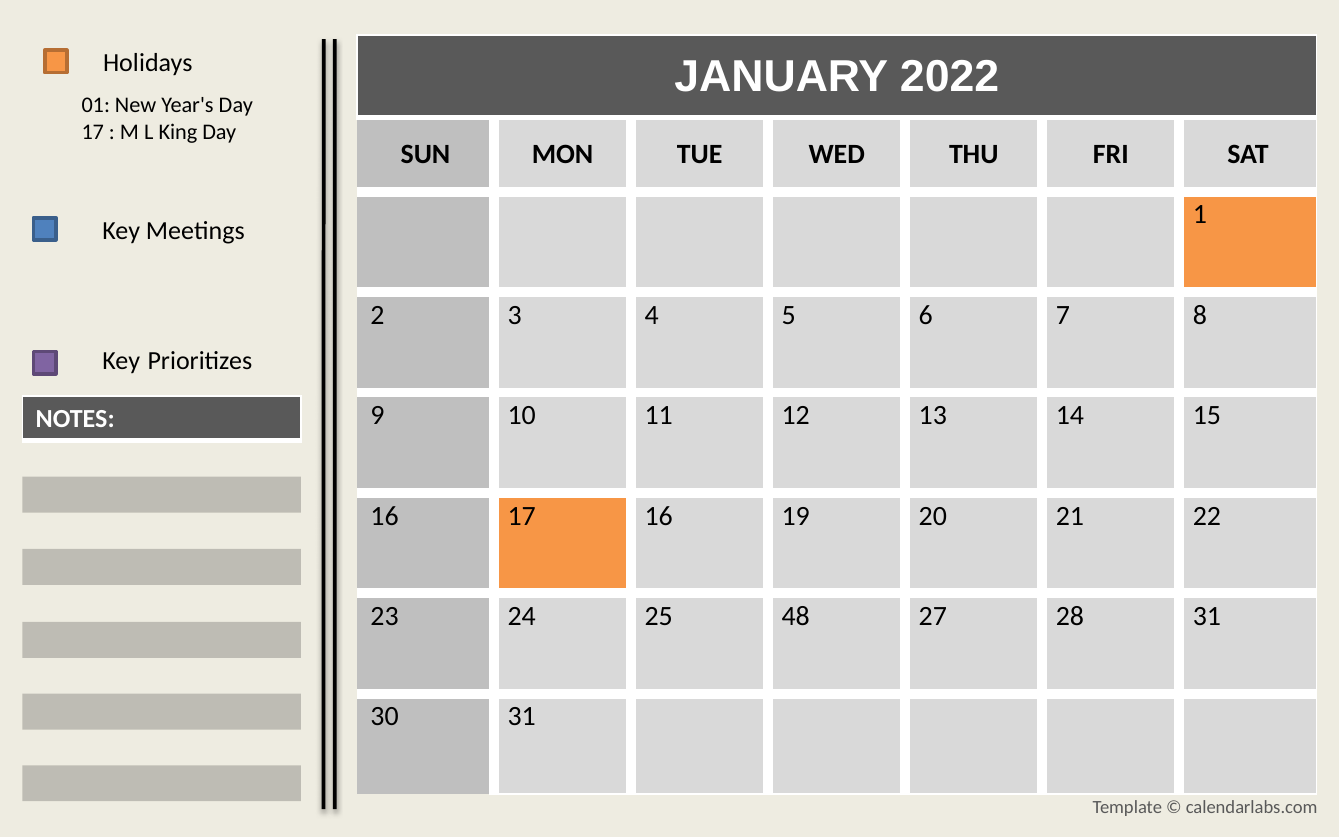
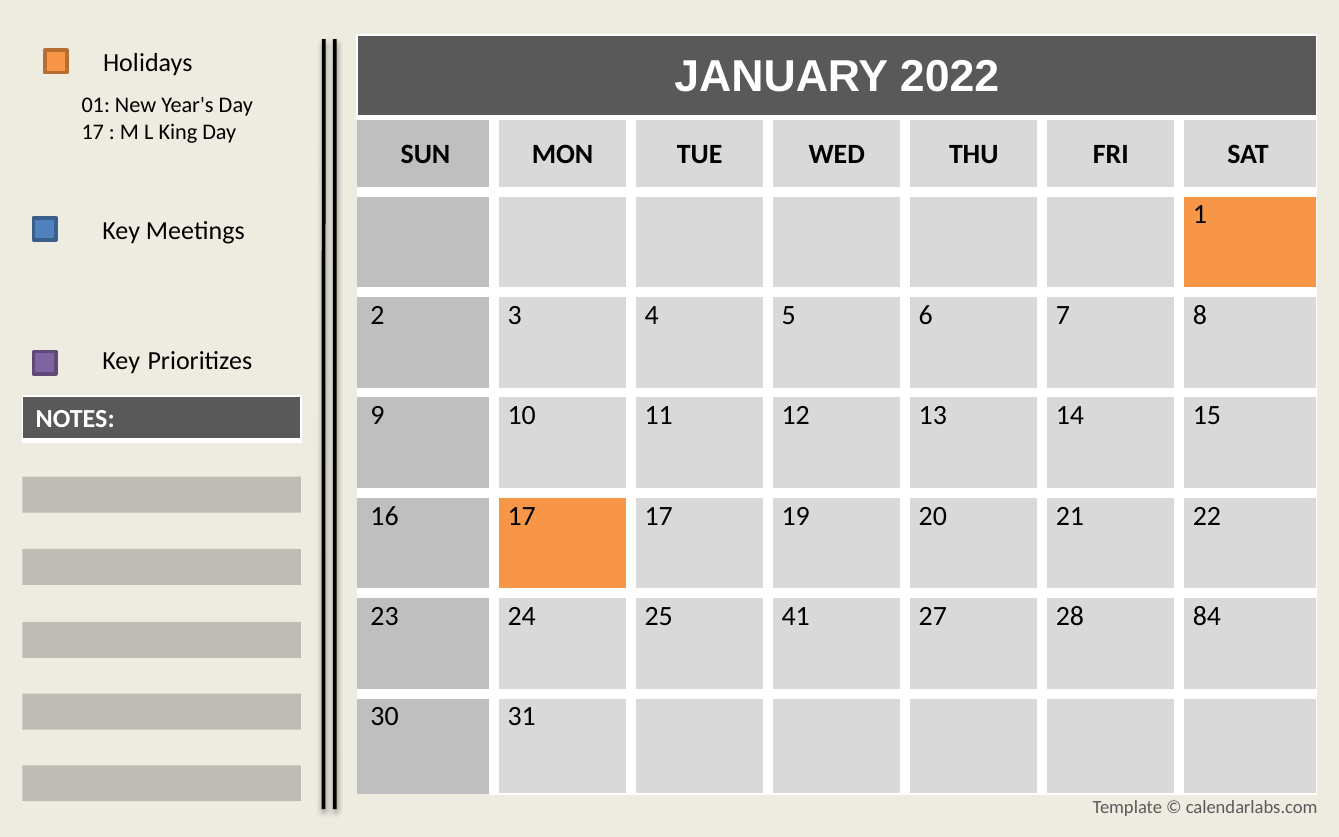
17 16: 16 -> 17
48: 48 -> 41
28 31: 31 -> 84
